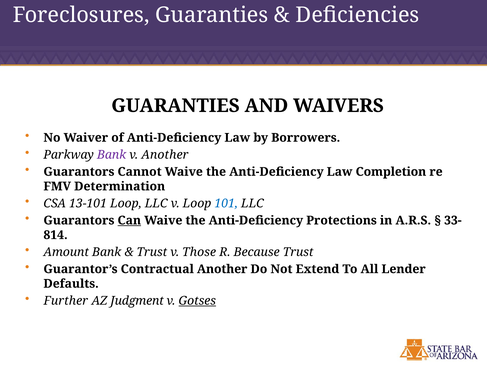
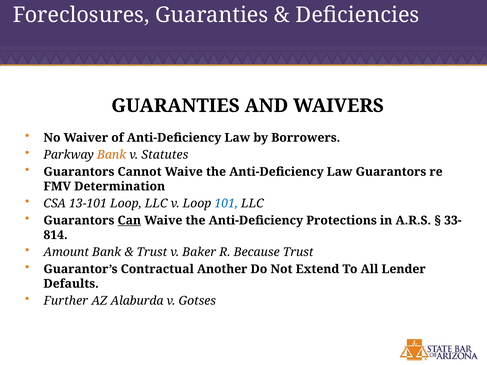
Bank at (112, 155) colour: purple -> orange
v Another: Another -> Statutes
Law Completion: Completion -> Guarantors
Those: Those -> Baker
Judgment: Judgment -> Alaburda
Gotses underline: present -> none
